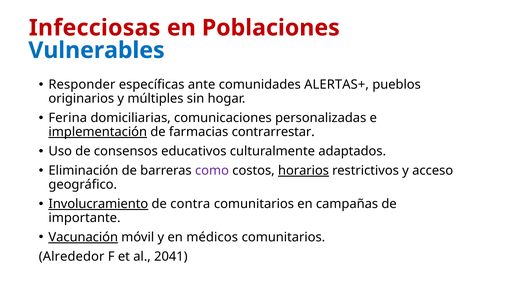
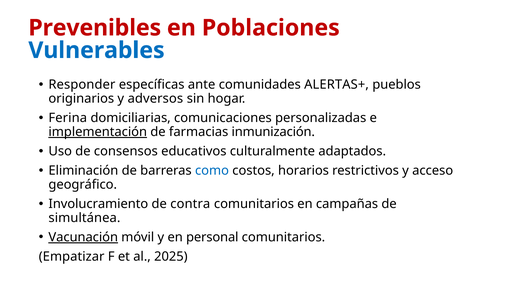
Infecciosas: Infecciosas -> Prevenibles
múltiples: múltiples -> adversos
contrarrestar: contrarrestar -> inmunización
como colour: purple -> blue
horarios underline: present -> none
Involucramiento underline: present -> none
importante: importante -> simultánea
médicos: médicos -> personal
Alrededor: Alrededor -> Empatizar
2041: 2041 -> 2025
